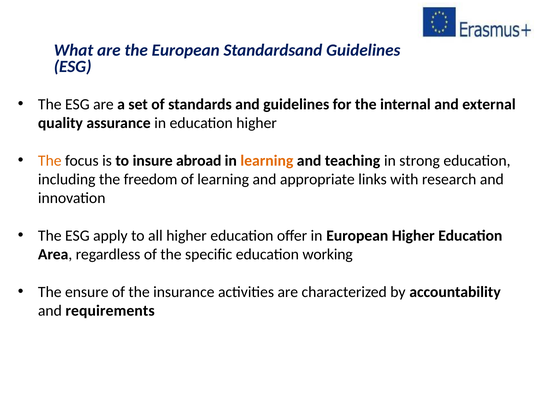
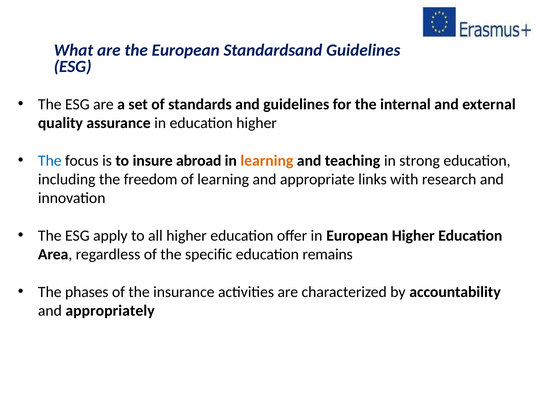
The at (50, 161) colour: orange -> blue
working: working -> remains
ensure: ensure -> phases
requirements: requirements -> appropriately
